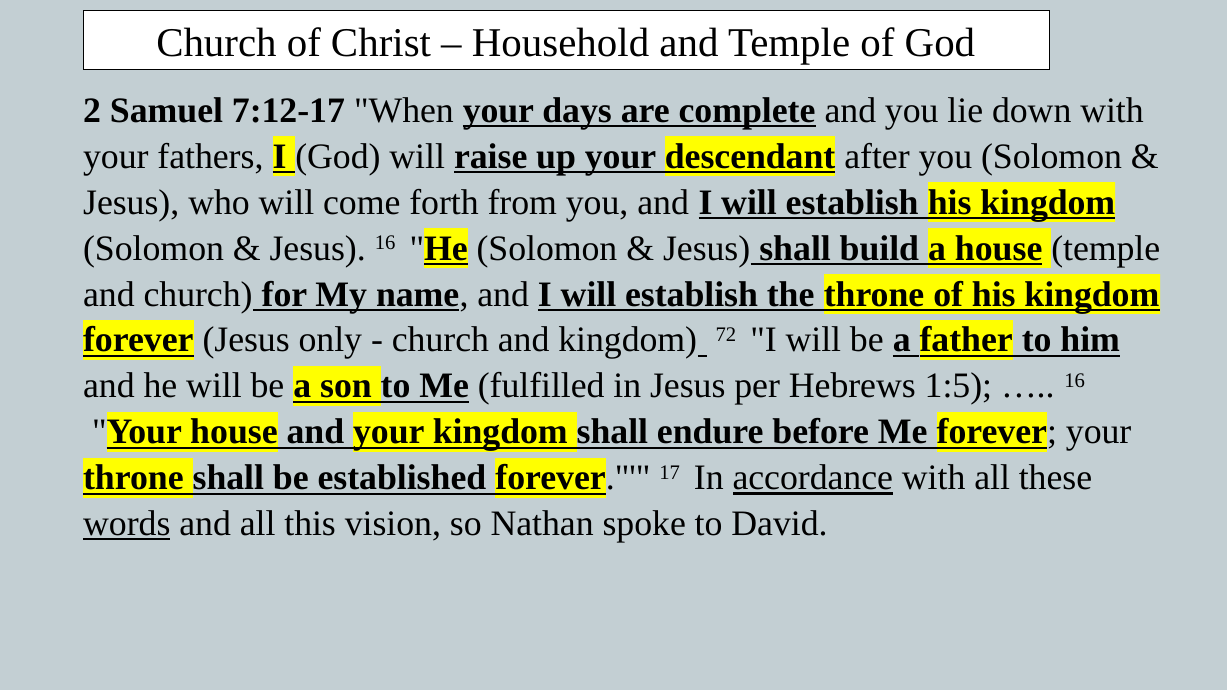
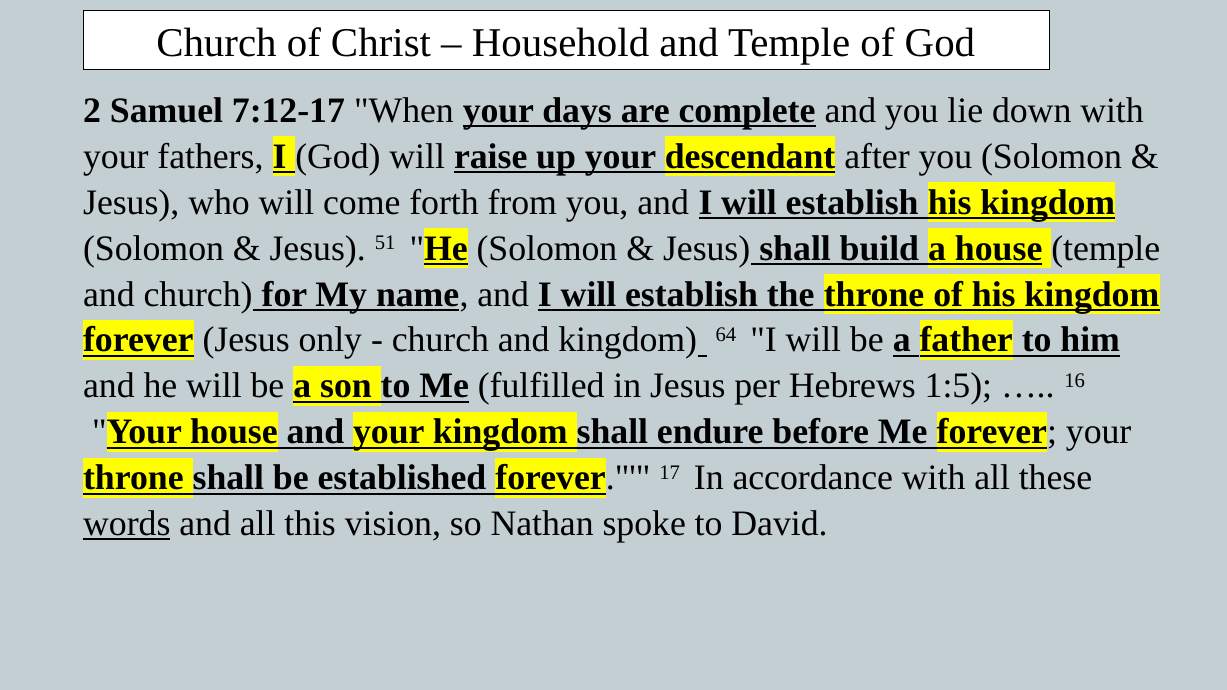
Jesus 16: 16 -> 51
72: 72 -> 64
accordance underline: present -> none
